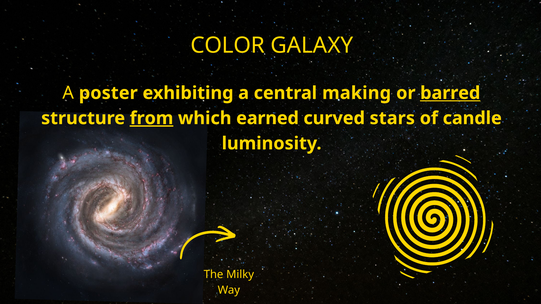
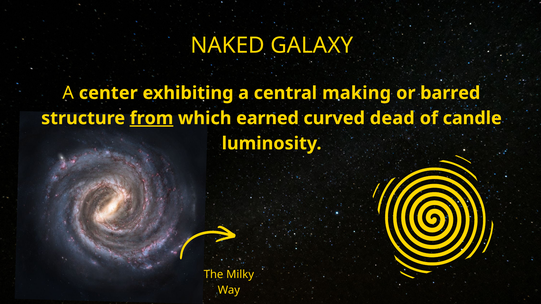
COLOR: COLOR -> NAKED
poster: poster -> center
barred underline: present -> none
stars: stars -> dead
